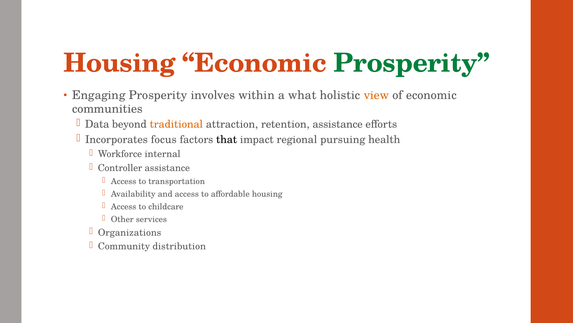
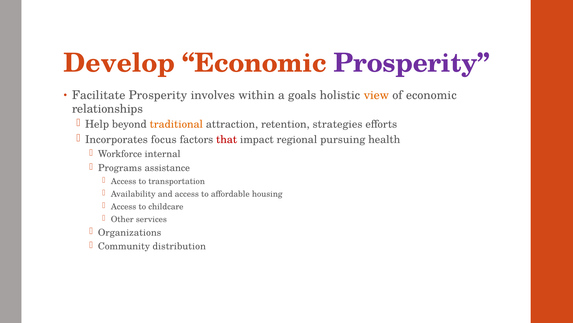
Housing at (120, 63): Housing -> Develop
Prosperity at (412, 63) colour: green -> purple
Engaging: Engaging -> Facilitate
what: what -> goals
communities: communities -> relationships
Data: Data -> Help
retention assistance: assistance -> strategies
that colour: black -> red
Controller: Controller -> Programs
